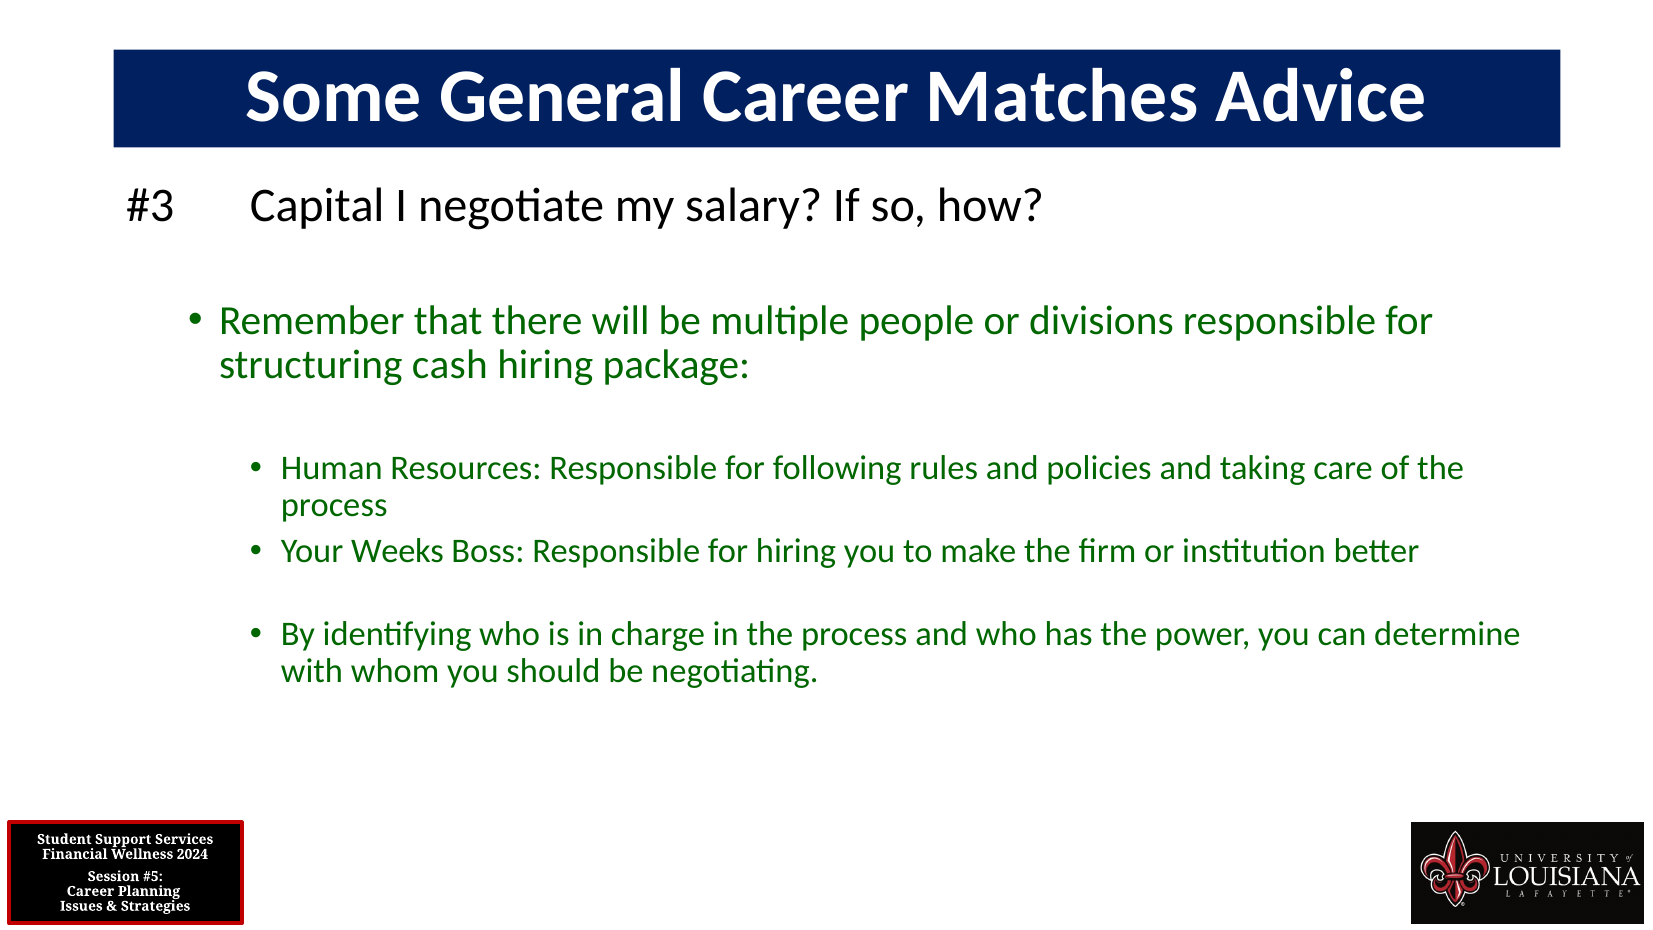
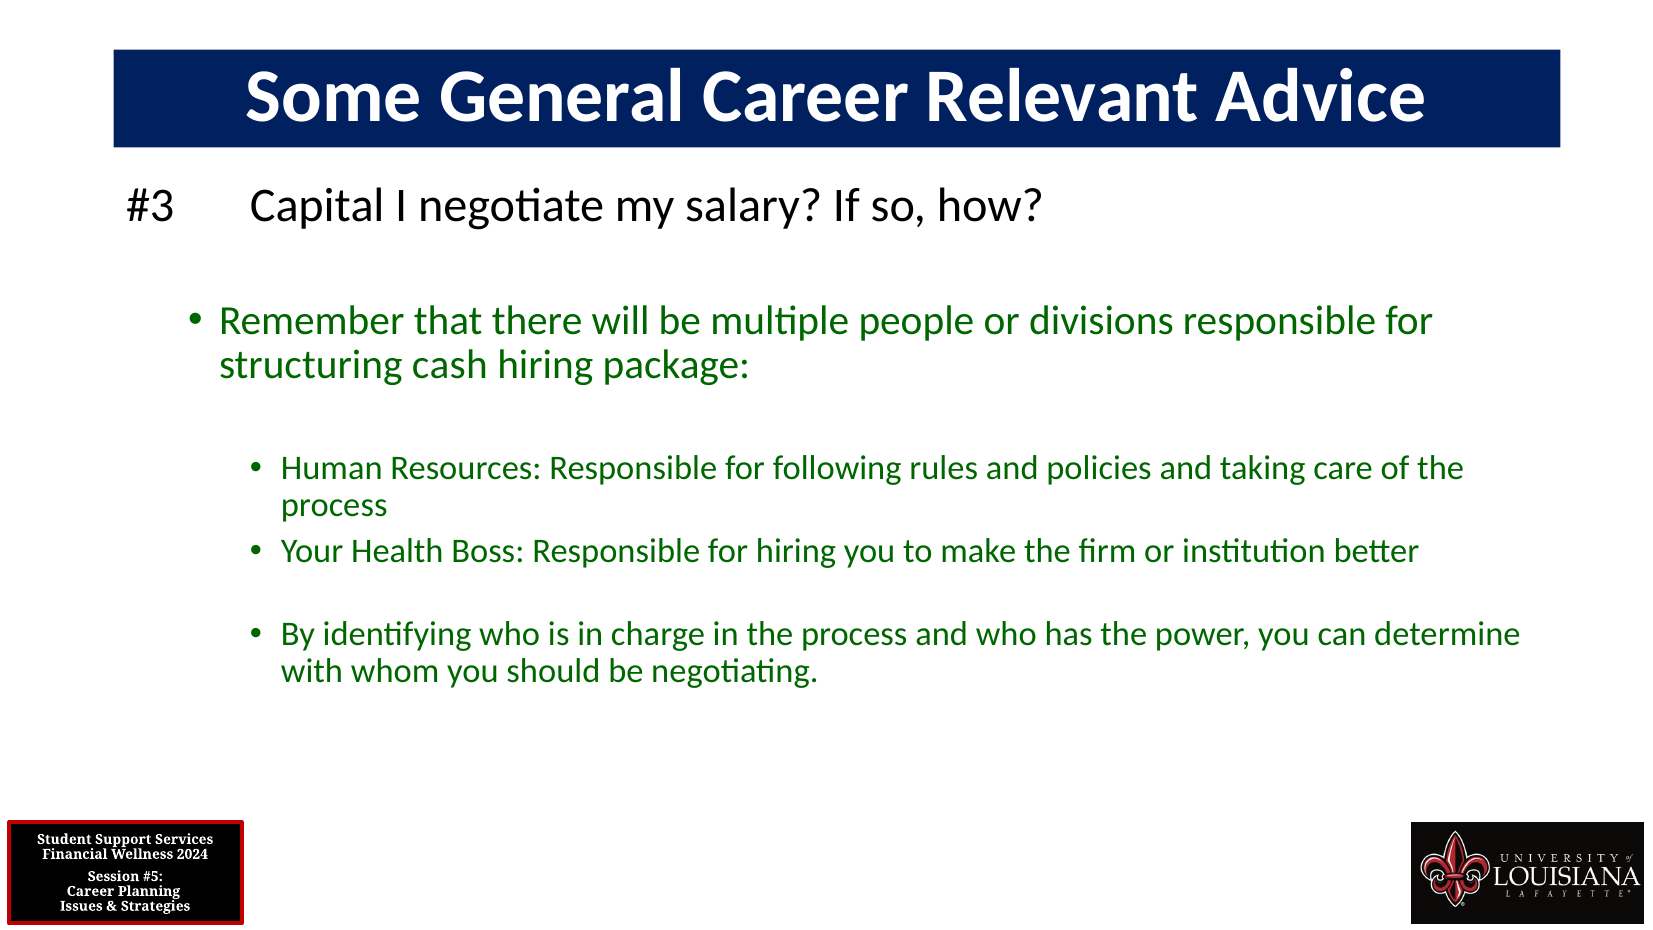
Matches: Matches -> Relevant
Weeks: Weeks -> Health
